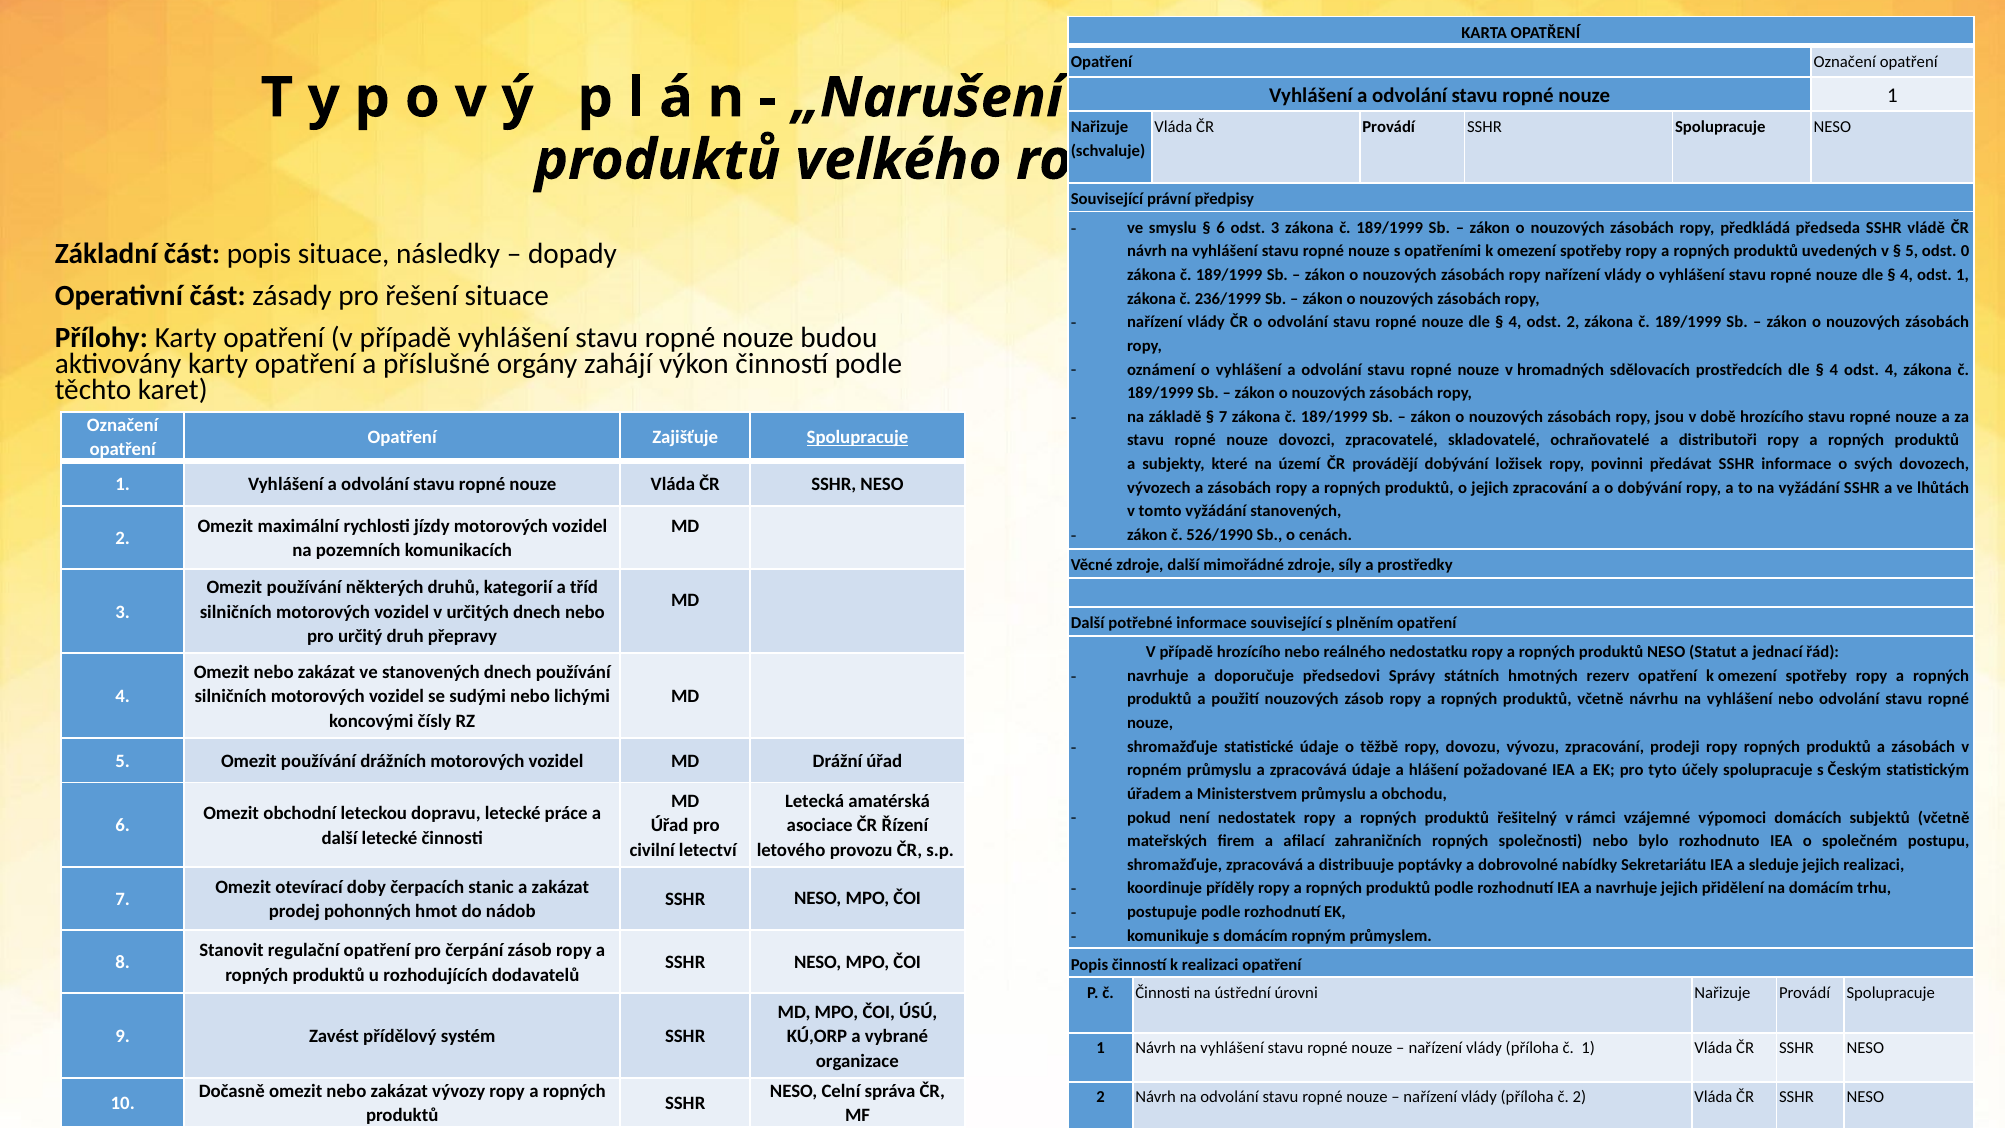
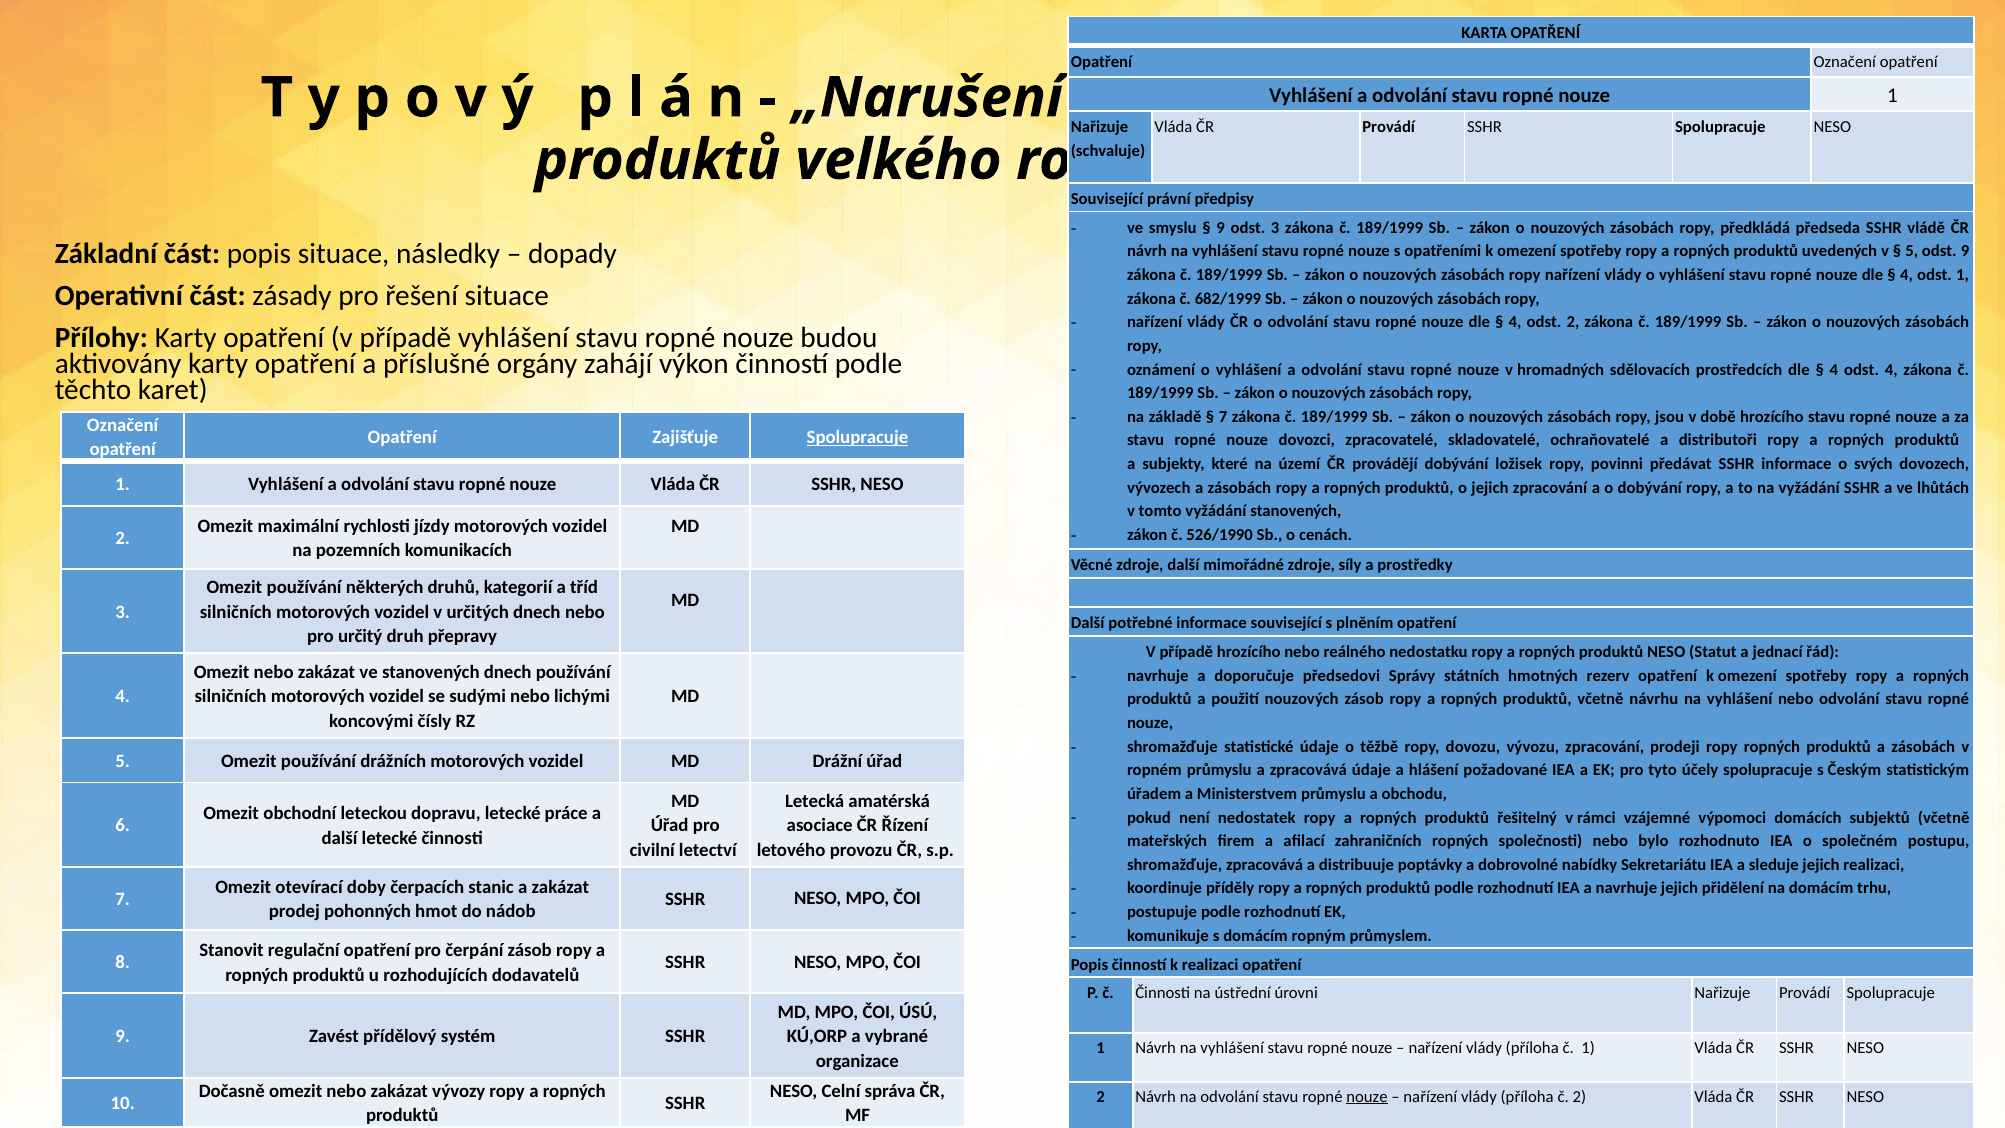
6 at (1221, 228): 6 -> 9
odst 0: 0 -> 9
236/1999: 236/1999 -> 682/1999
nouze at (1367, 1096) underline: none -> present
